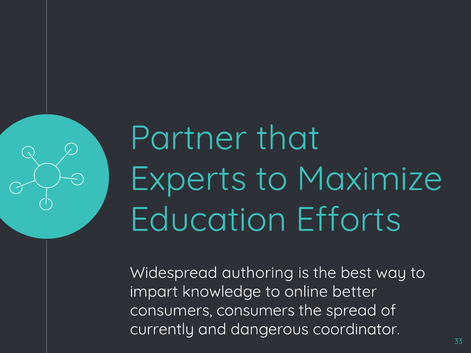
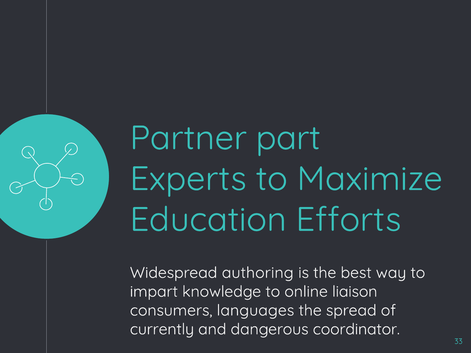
that: that -> part
better: better -> liaison
consumers consumers: consumers -> languages
